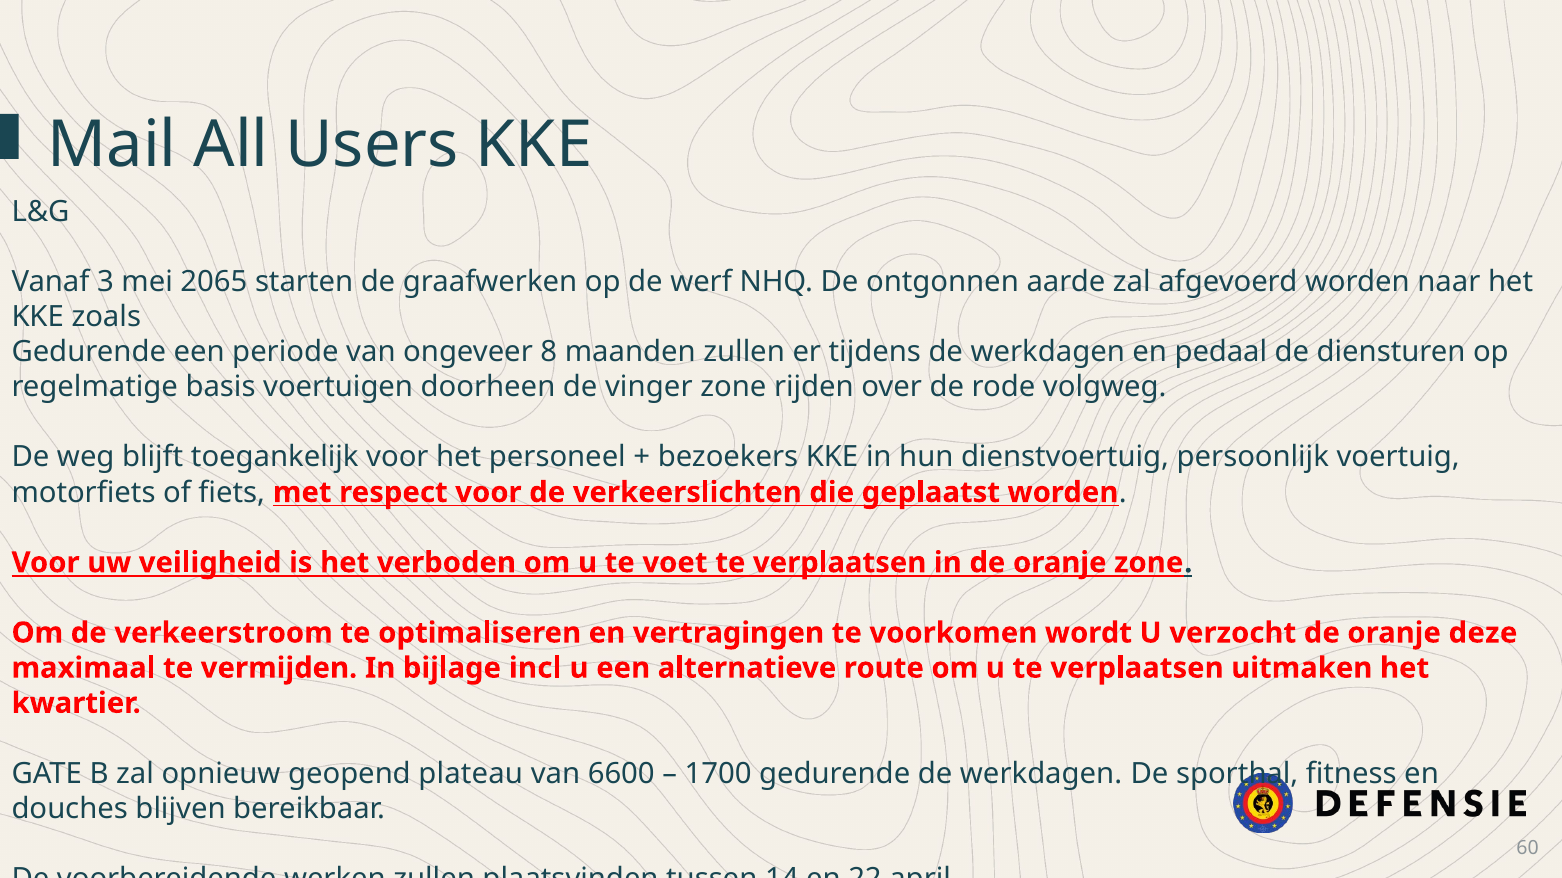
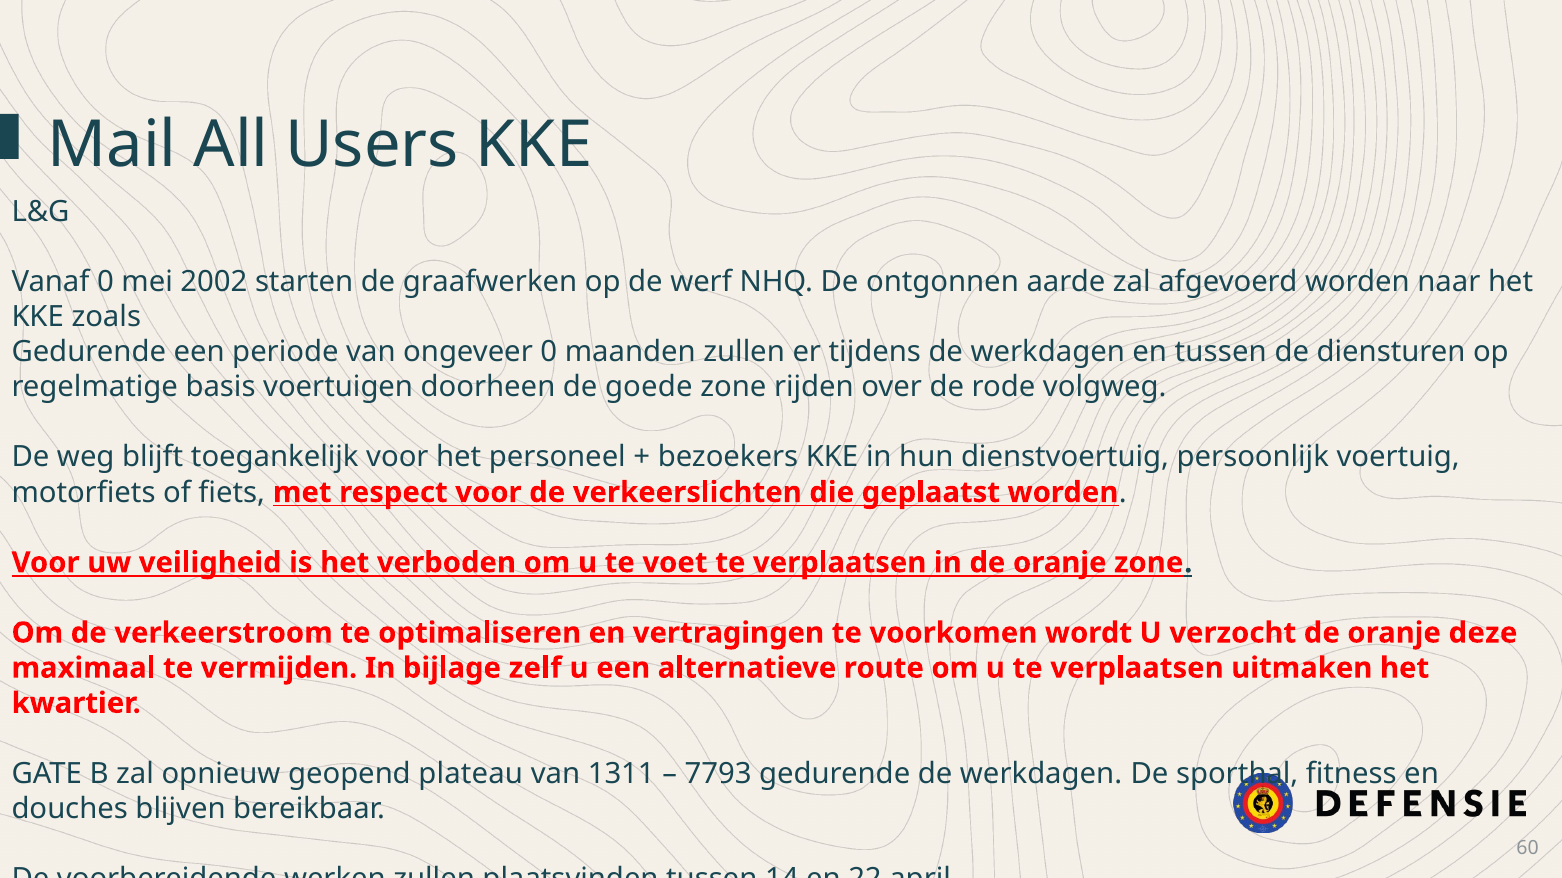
Vanaf 3: 3 -> 0
2065: 2065 -> 2002
ongeveer 8: 8 -> 0
en pedaal: pedaal -> tussen
vinger: vinger -> goede
incl: incl -> zelf
6600: 6600 -> 1311
1700: 1700 -> 7793
